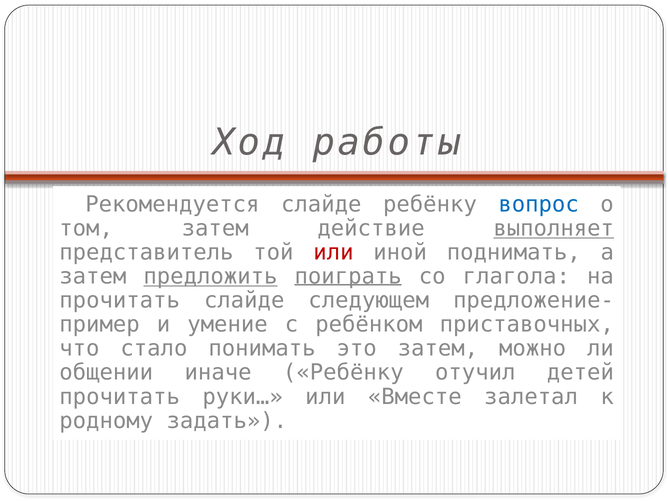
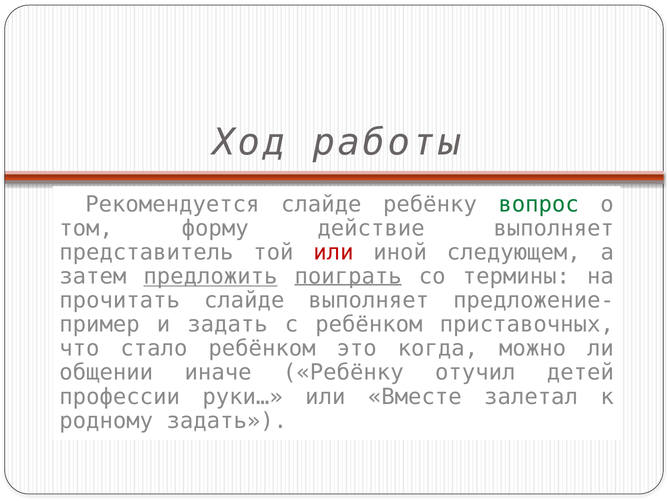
вопрос colour: blue -> green
том затем: затем -> форму
выполняет at (554, 228) underline: present -> none
поднимать: поднимать -> следующем
глагола: глагола -> термины
слайде следующем: следующем -> выполняет
и умение: умение -> задать
стало понимать: понимать -> ребёнком
это затем: затем -> когда
прочитать at (120, 397): прочитать -> профессии
